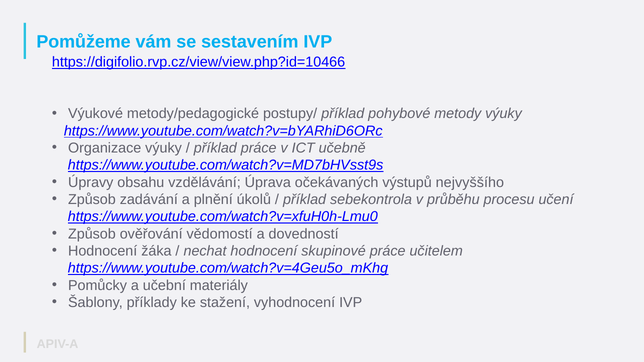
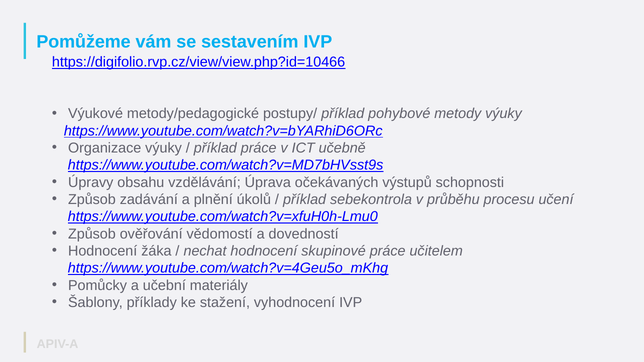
nejvyššího: nejvyššího -> schopnosti
